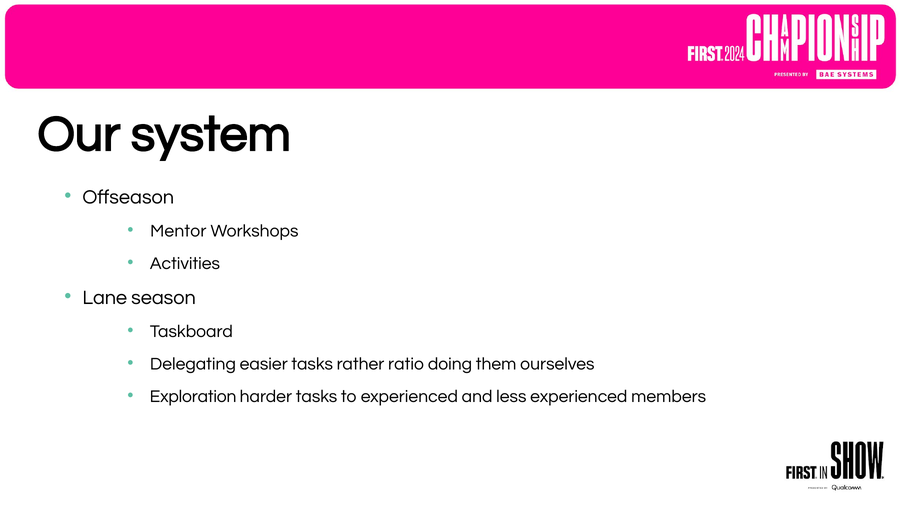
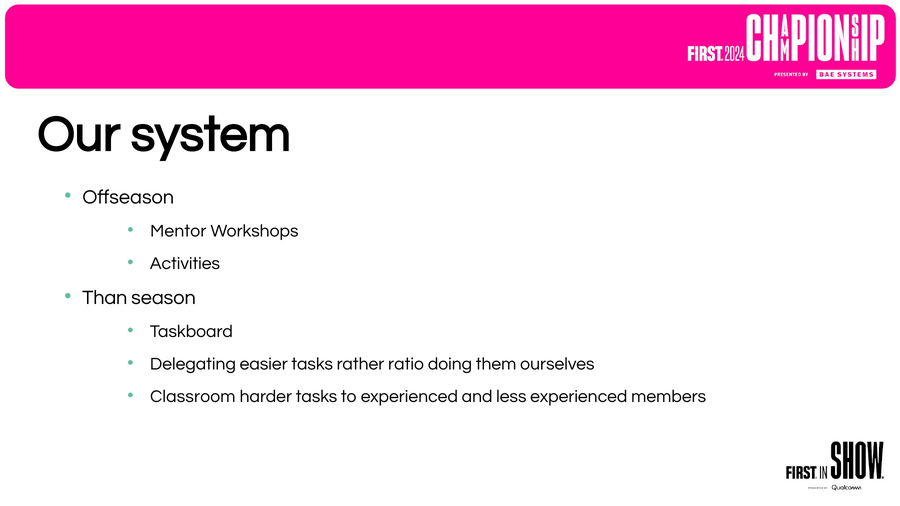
Lane: Lane -> Than
Exploration: Exploration -> Classroom
